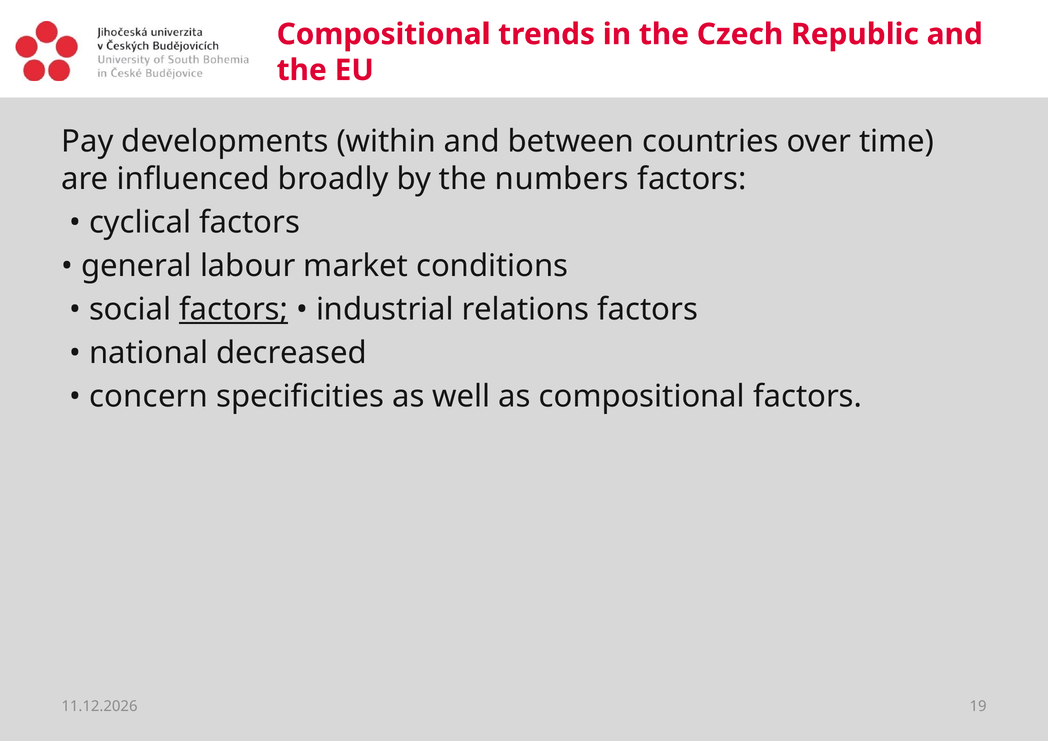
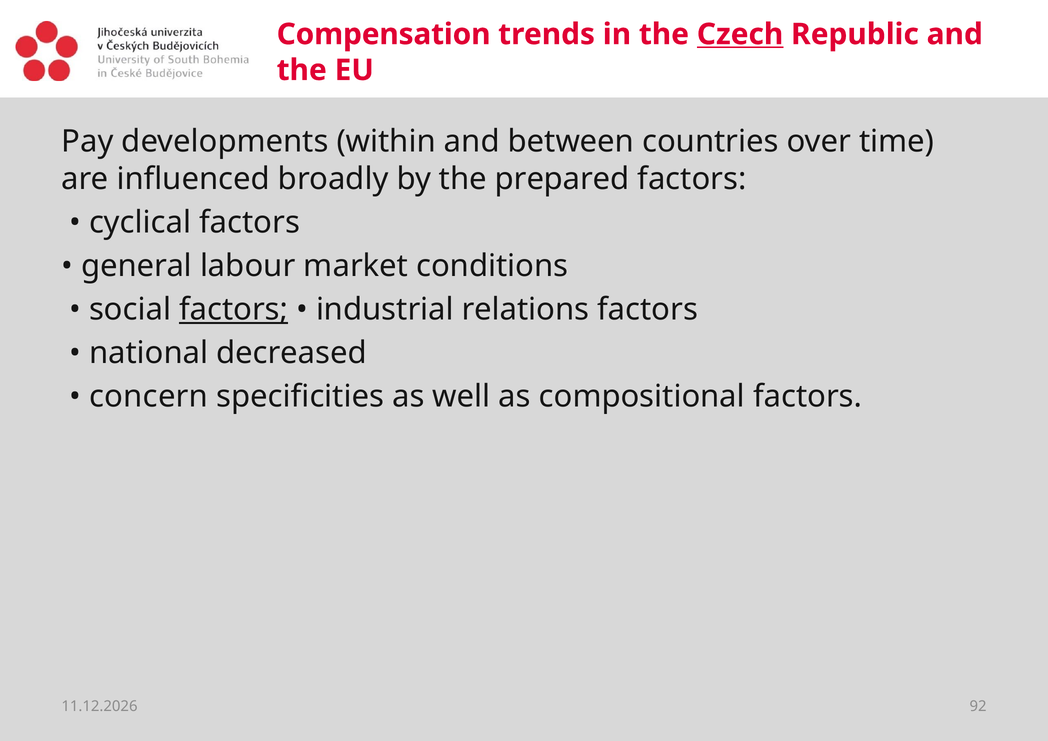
Compositional at (384, 34): Compositional -> Compensation
Czech underline: none -> present
numbers: numbers -> prepared
19: 19 -> 92
